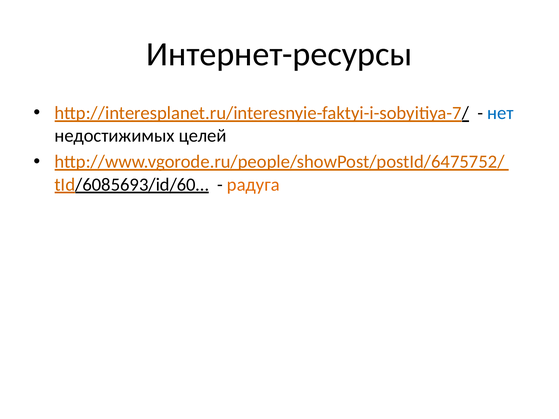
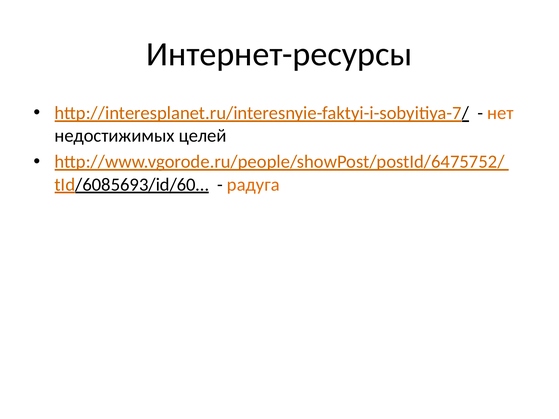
нет colour: blue -> orange
